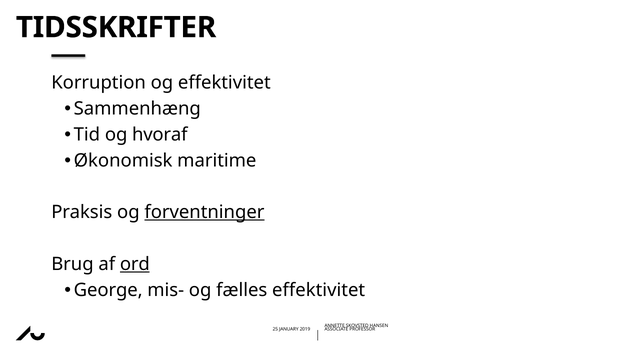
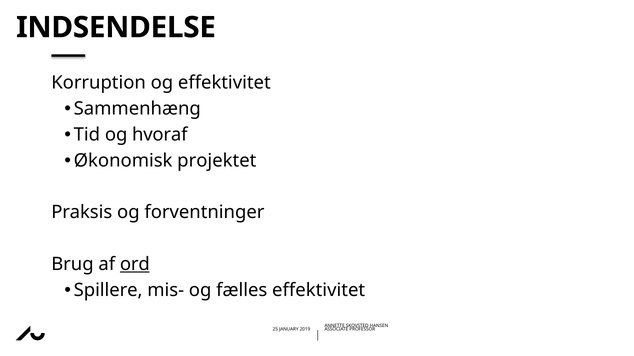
TIDSSKRIFTER: TIDSSKRIFTER -> INDSENDELSE
maritime: maritime -> projektet
forventninger underline: present -> none
George: George -> Spillere
